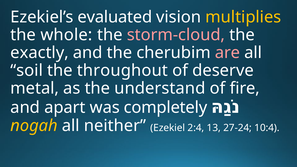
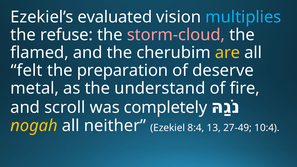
multiplies colour: yellow -> light blue
whole: whole -> refuse
exactly: exactly -> flamed
are colour: pink -> yellow
soil: soil -> felt
throughout: throughout -> preparation
apart: apart -> scroll
2:4: 2:4 -> 8:4
27-24: 27-24 -> 27-49
